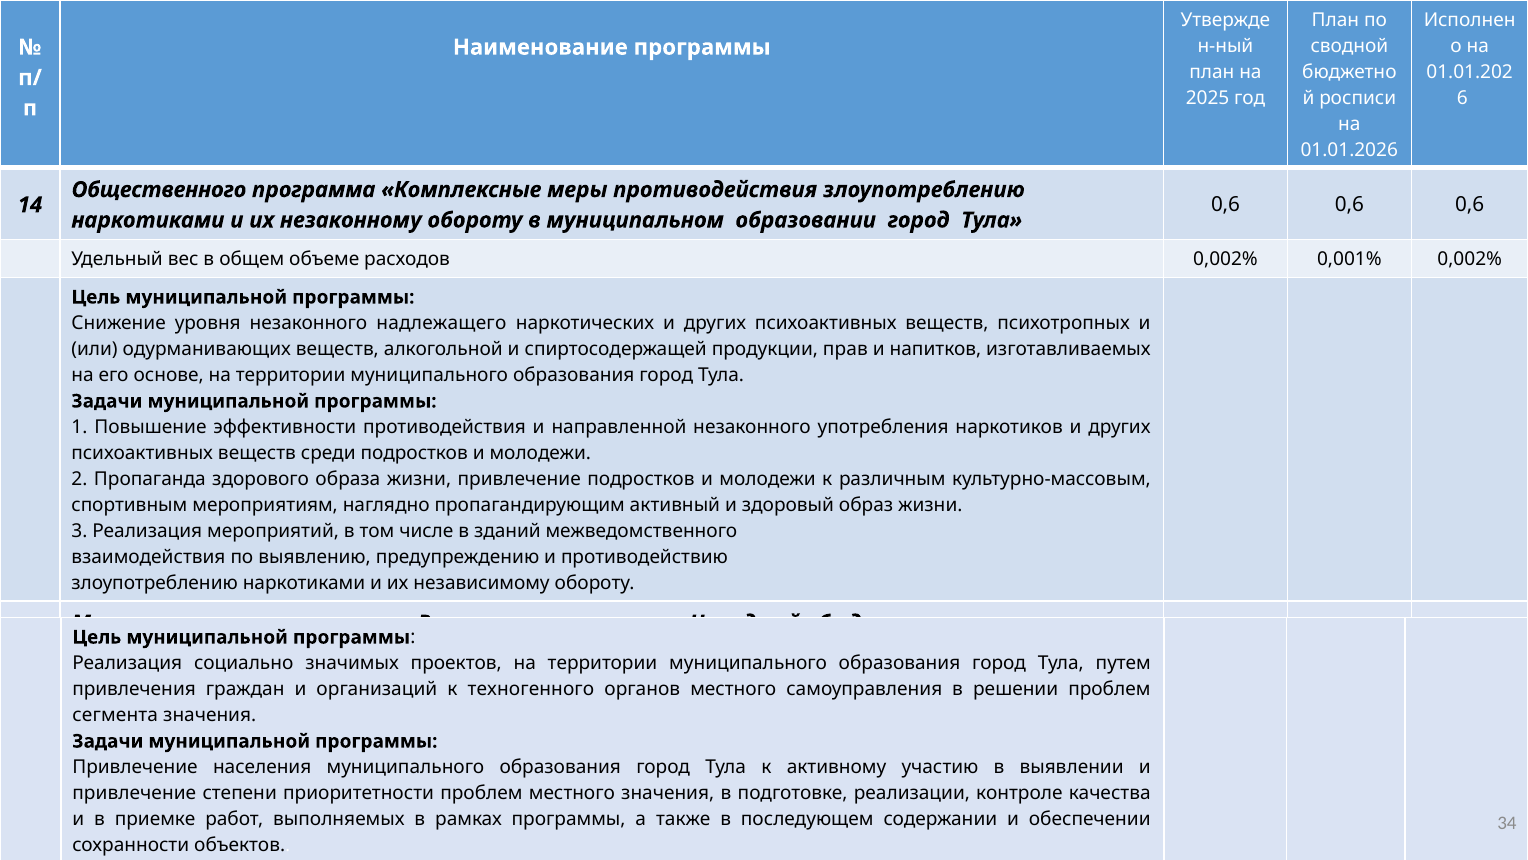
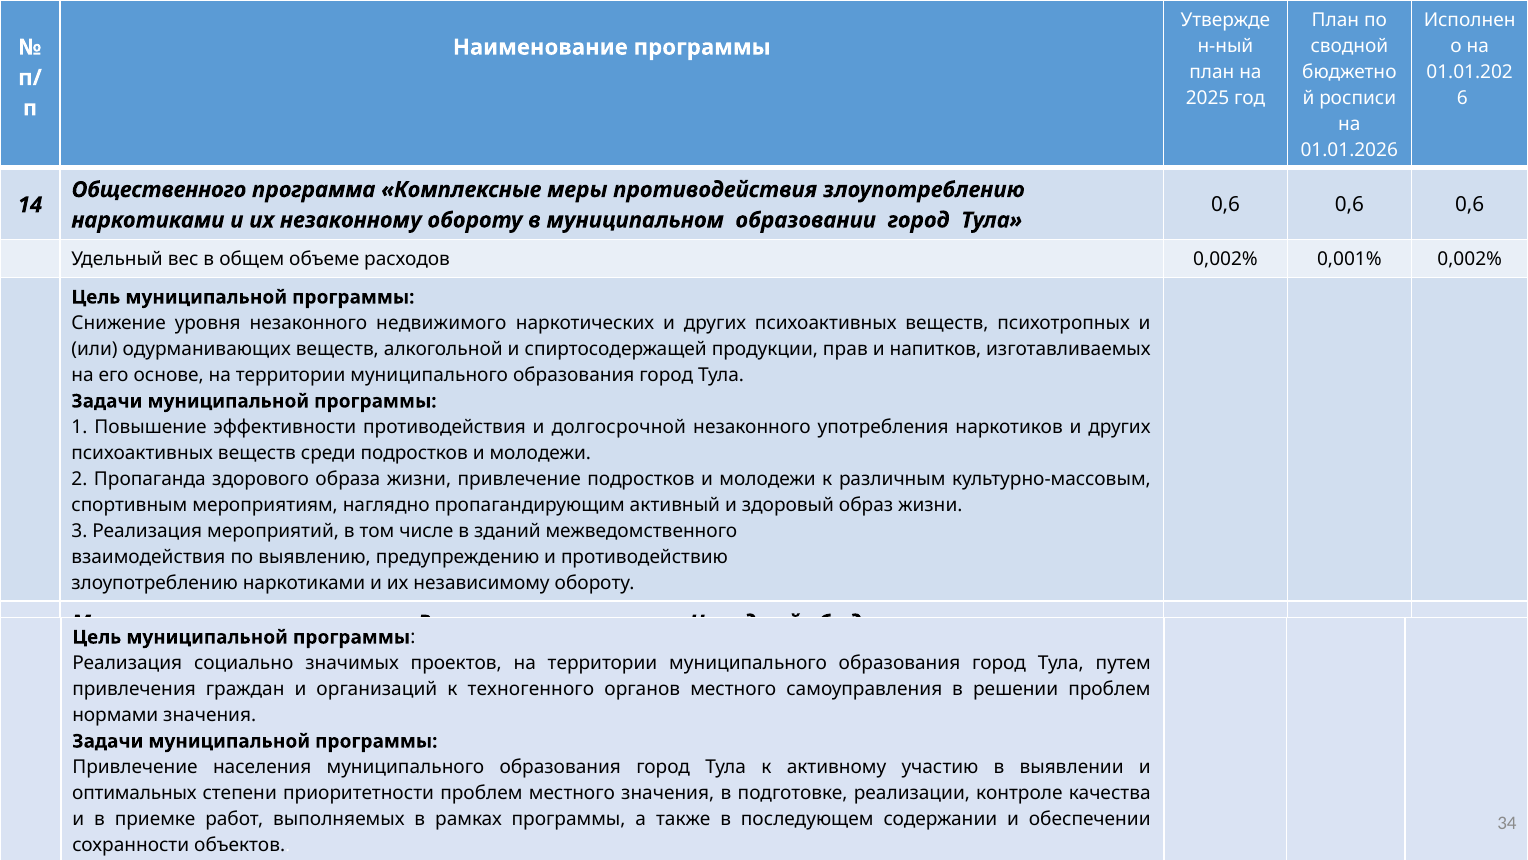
надлежащего: надлежащего -> недвижимого
направленной: направленной -> долгосрочной
сегмента: сегмента -> нормами
привлечение at (134, 793): привлечение -> оптимальных
